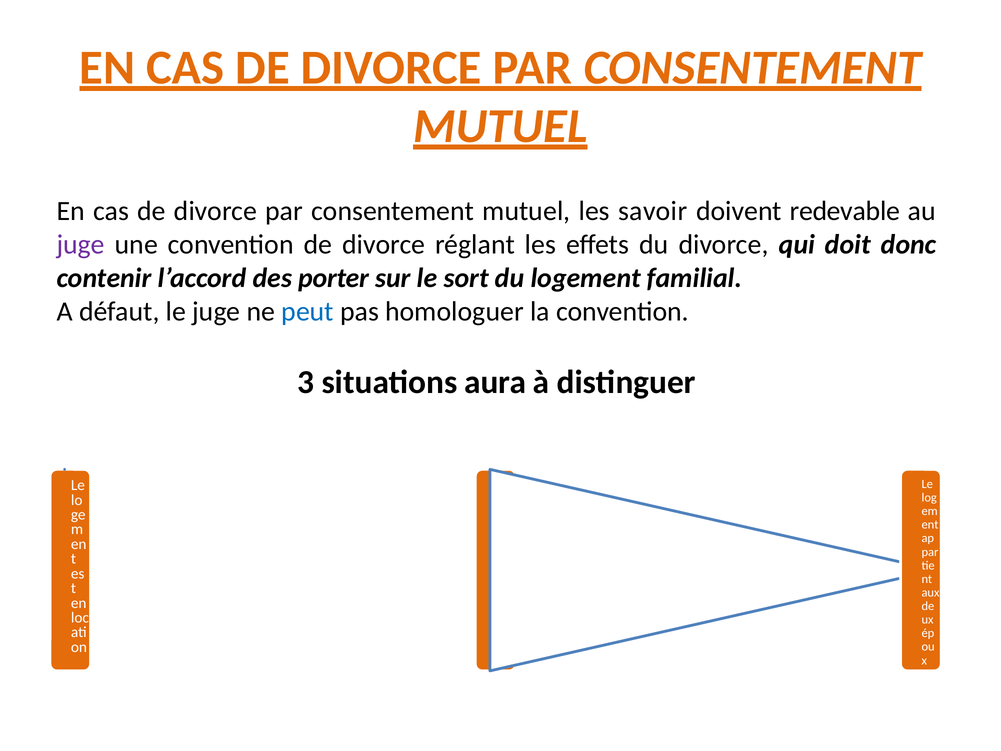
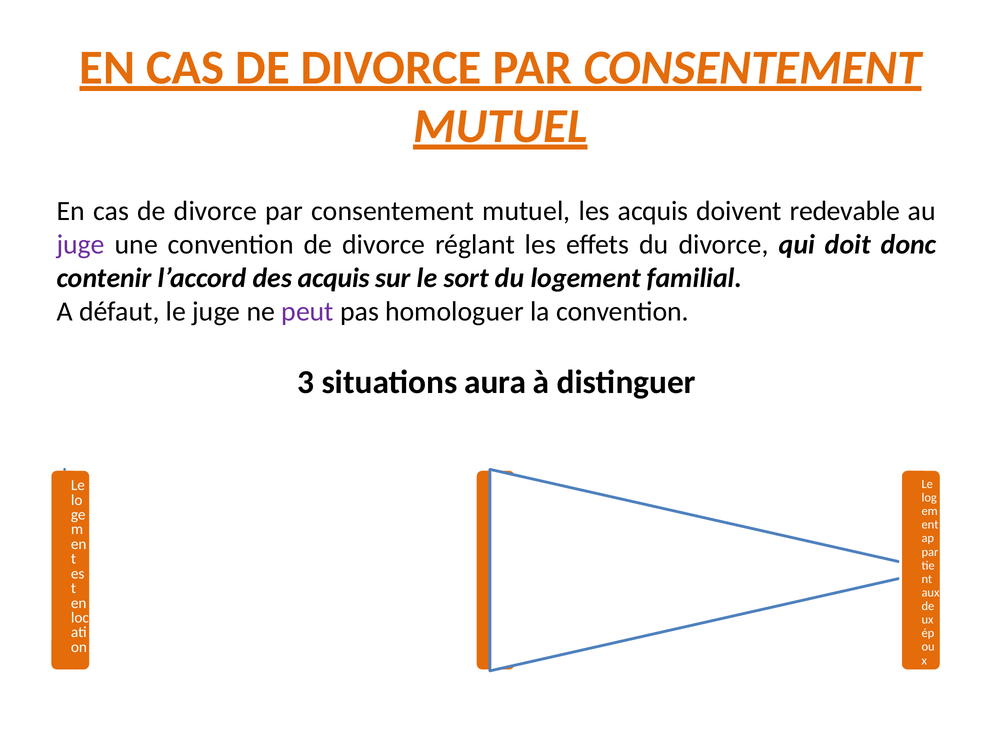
les savoir: savoir -> acquis
des porter: porter -> acquis
peut colour: blue -> purple
